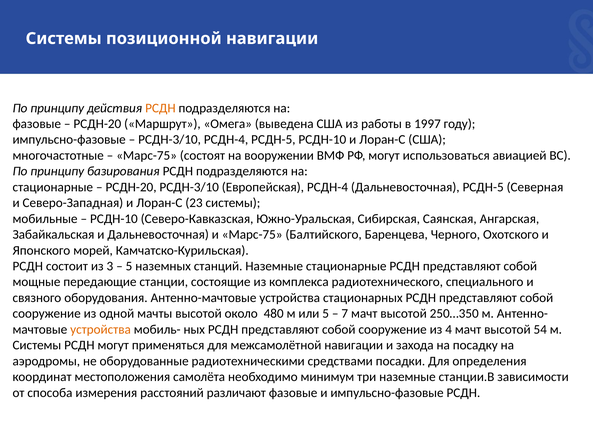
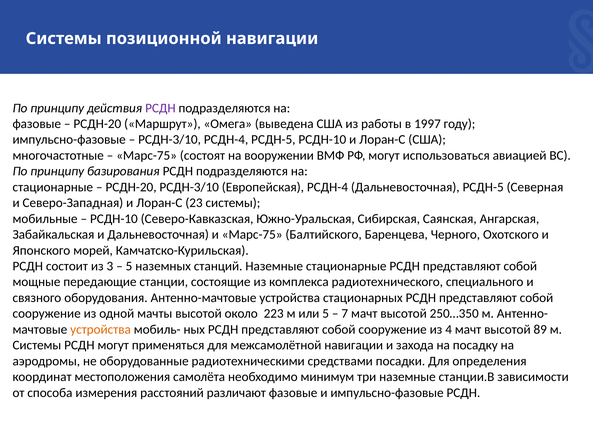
РСДН at (160, 108) colour: orange -> purple
480: 480 -> 223
54: 54 -> 89
